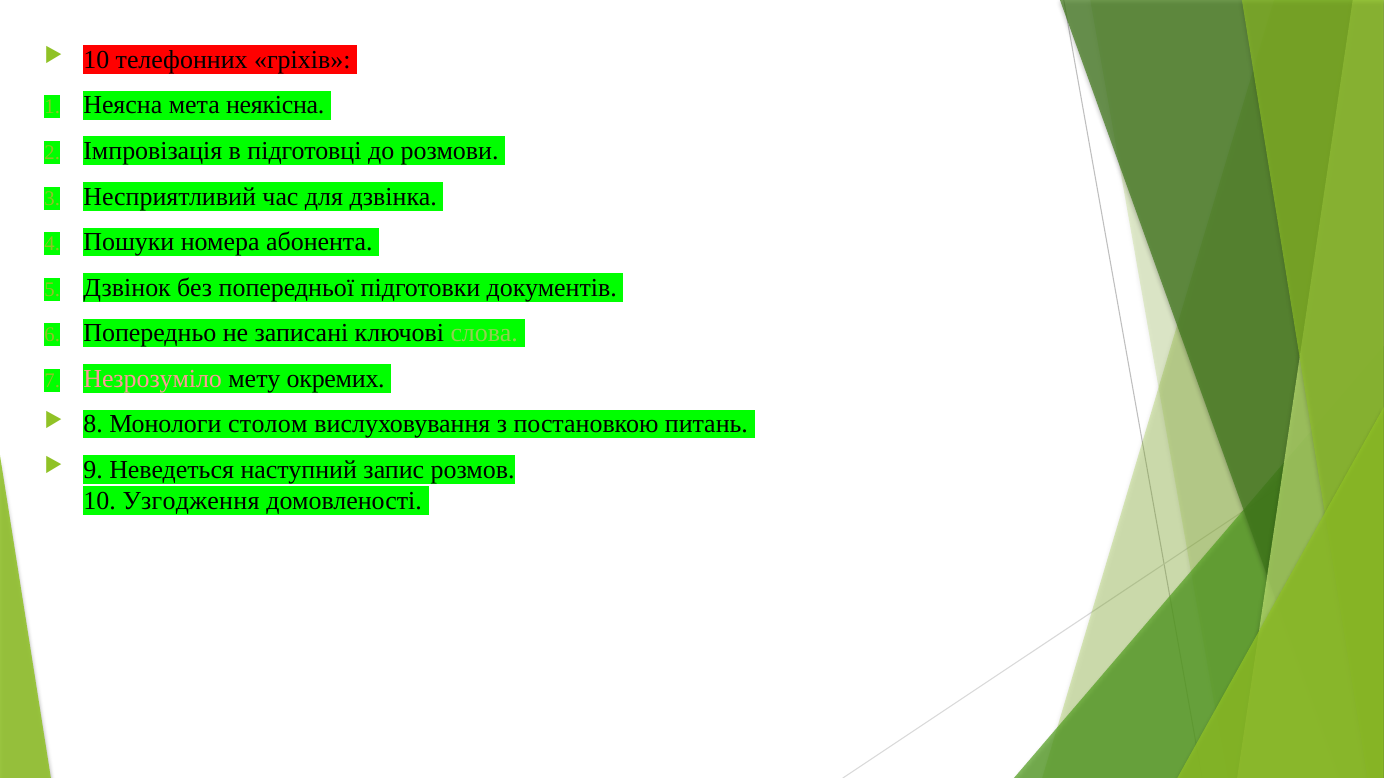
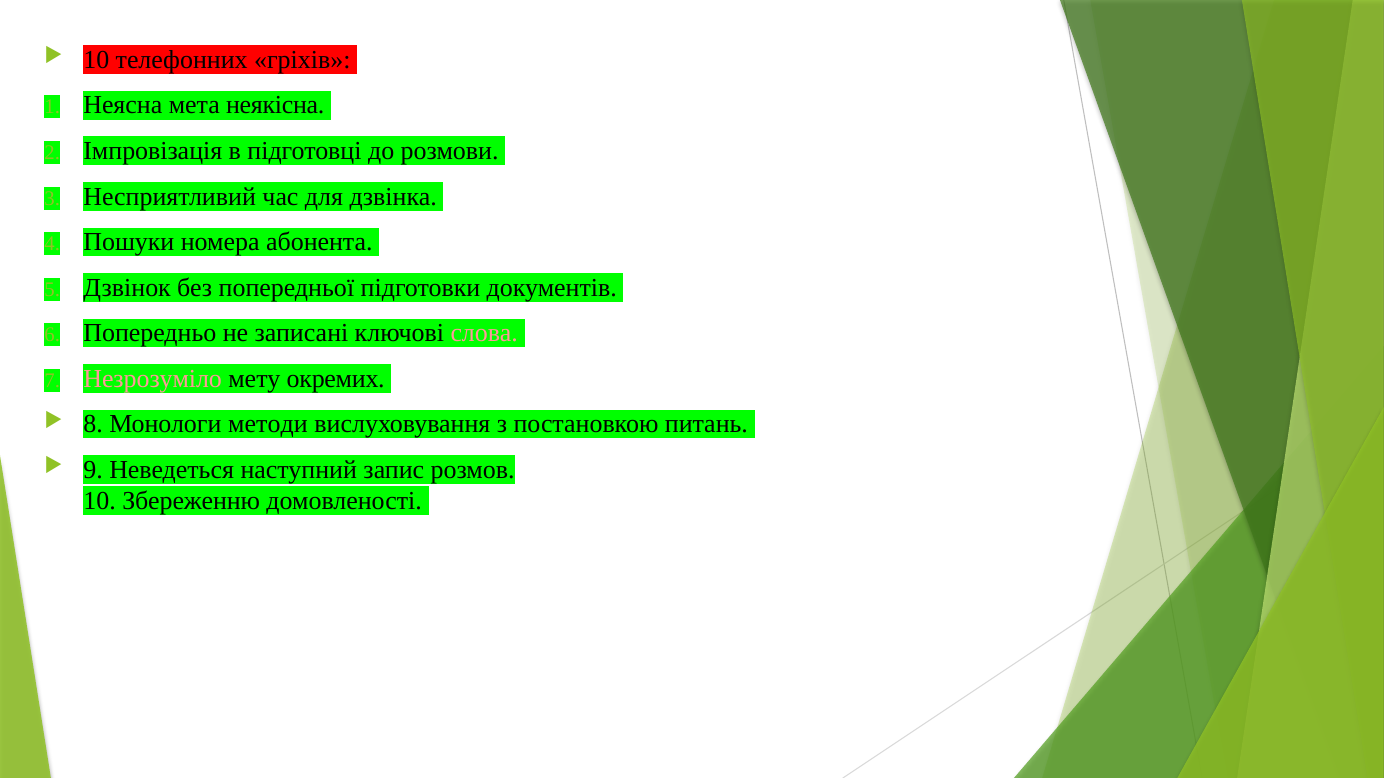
слова colour: light green -> pink
столом: столом -> методи
Узгодження: Узгодження -> Збереженню
